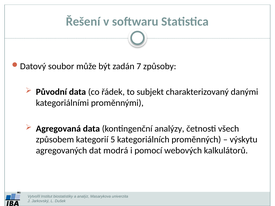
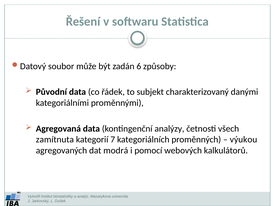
7: 7 -> 6
způsobem: způsobem -> zamítnuta
5: 5 -> 7
výskytu: výskytu -> výukou
